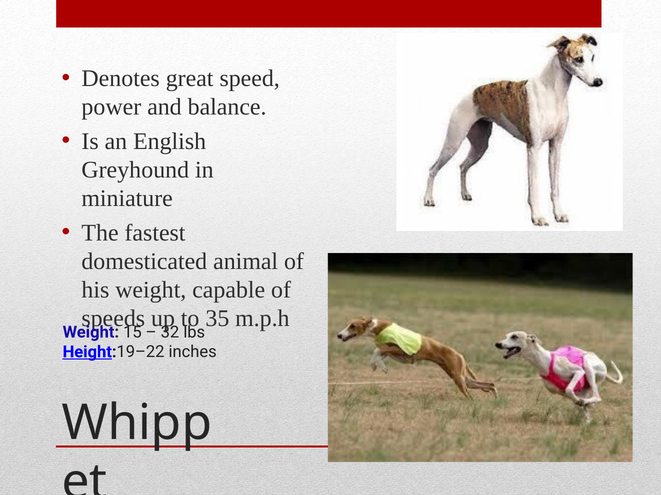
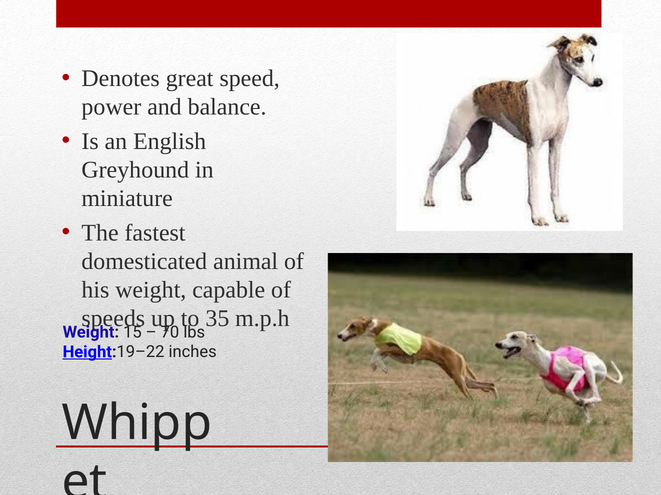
32: 32 -> 70
